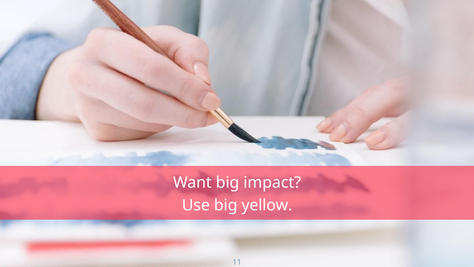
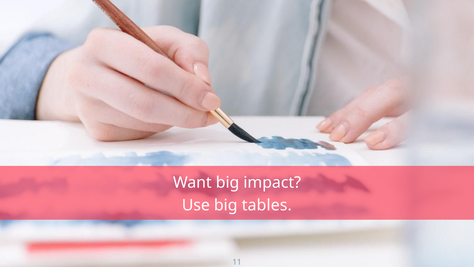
yellow: yellow -> tables
